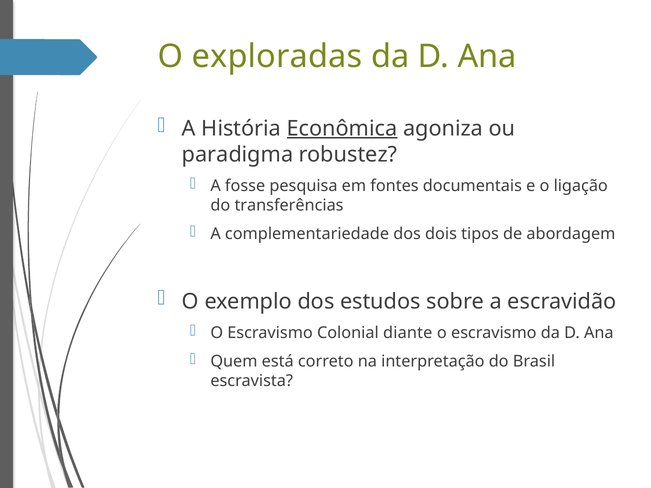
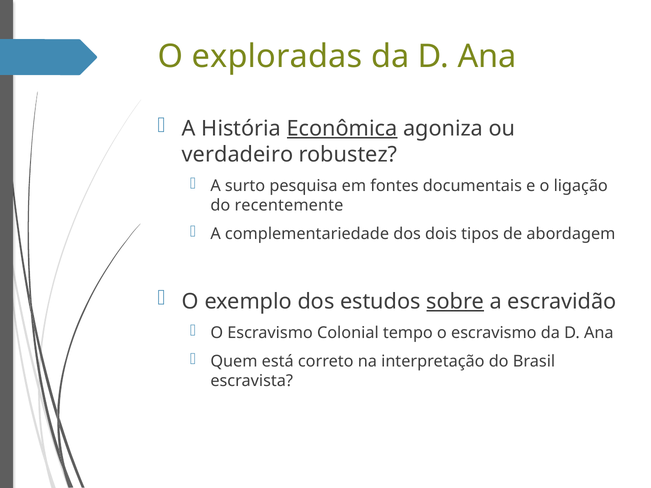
paradigma: paradigma -> verdadeiro
fosse: fosse -> surto
transferências: transferências -> recentemente
sobre underline: none -> present
diante: diante -> tempo
